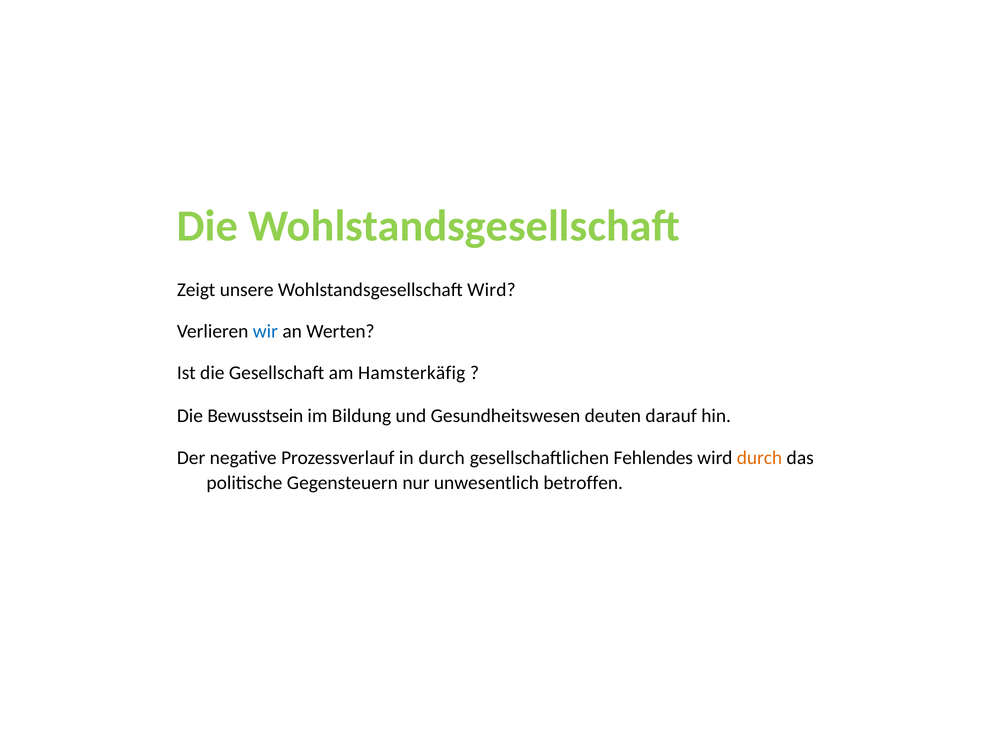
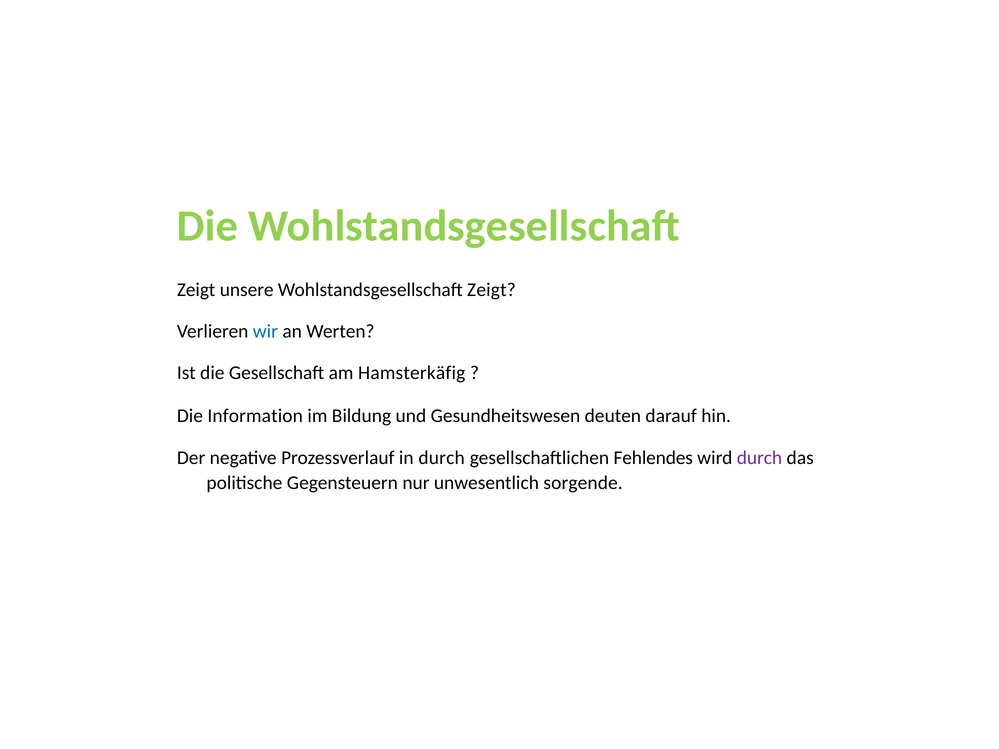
unsere Wohlstandsgesellschaft Wird: Wird -> Zeigt
Bewusstsein: Bewusstsein -> Information
durch at (759, 458) colour: orange -> purple
betroffen: betroffen -> sorgende
